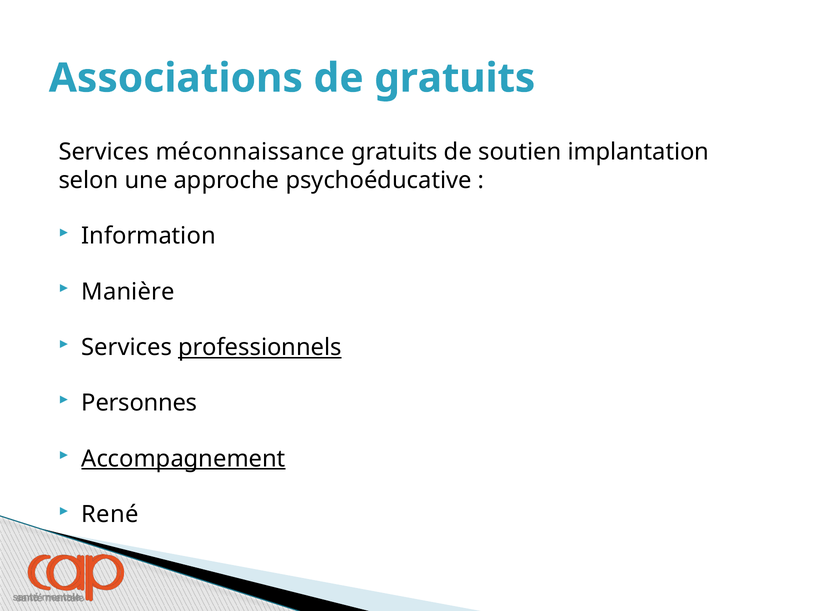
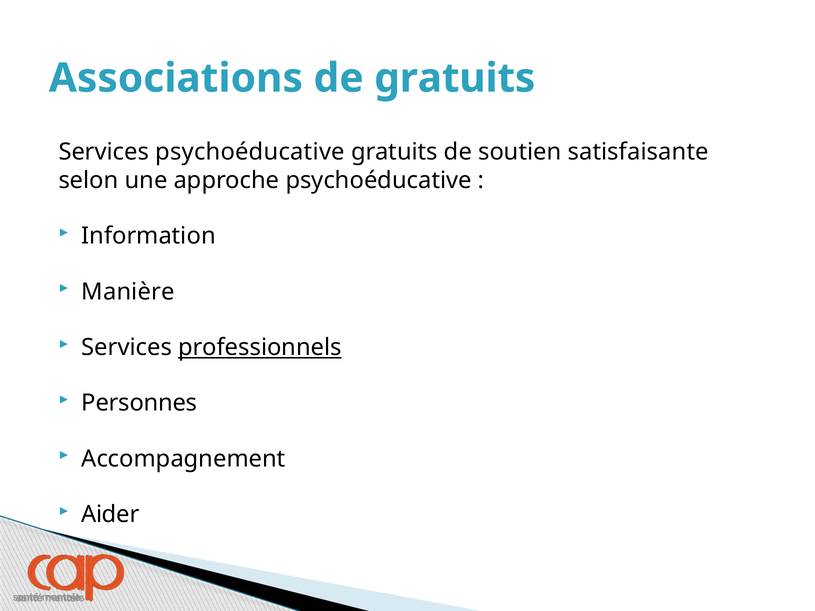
Services méconnaissance: méconnaissance -> psychoéducative
implantation: implantation -> satisfaisante
Accompagnement underline: present -> none
René: René -> Aider
